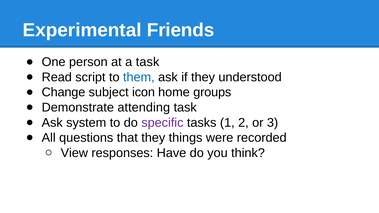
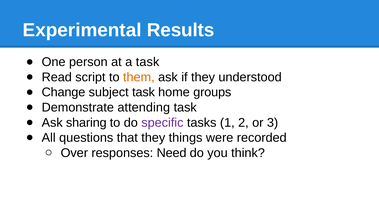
Friends: Friends -> Results
them colour: blue -> orange
subject icon: icon -> task
system: system -> sharing
View: View -> Over
Have: Have -> Need
